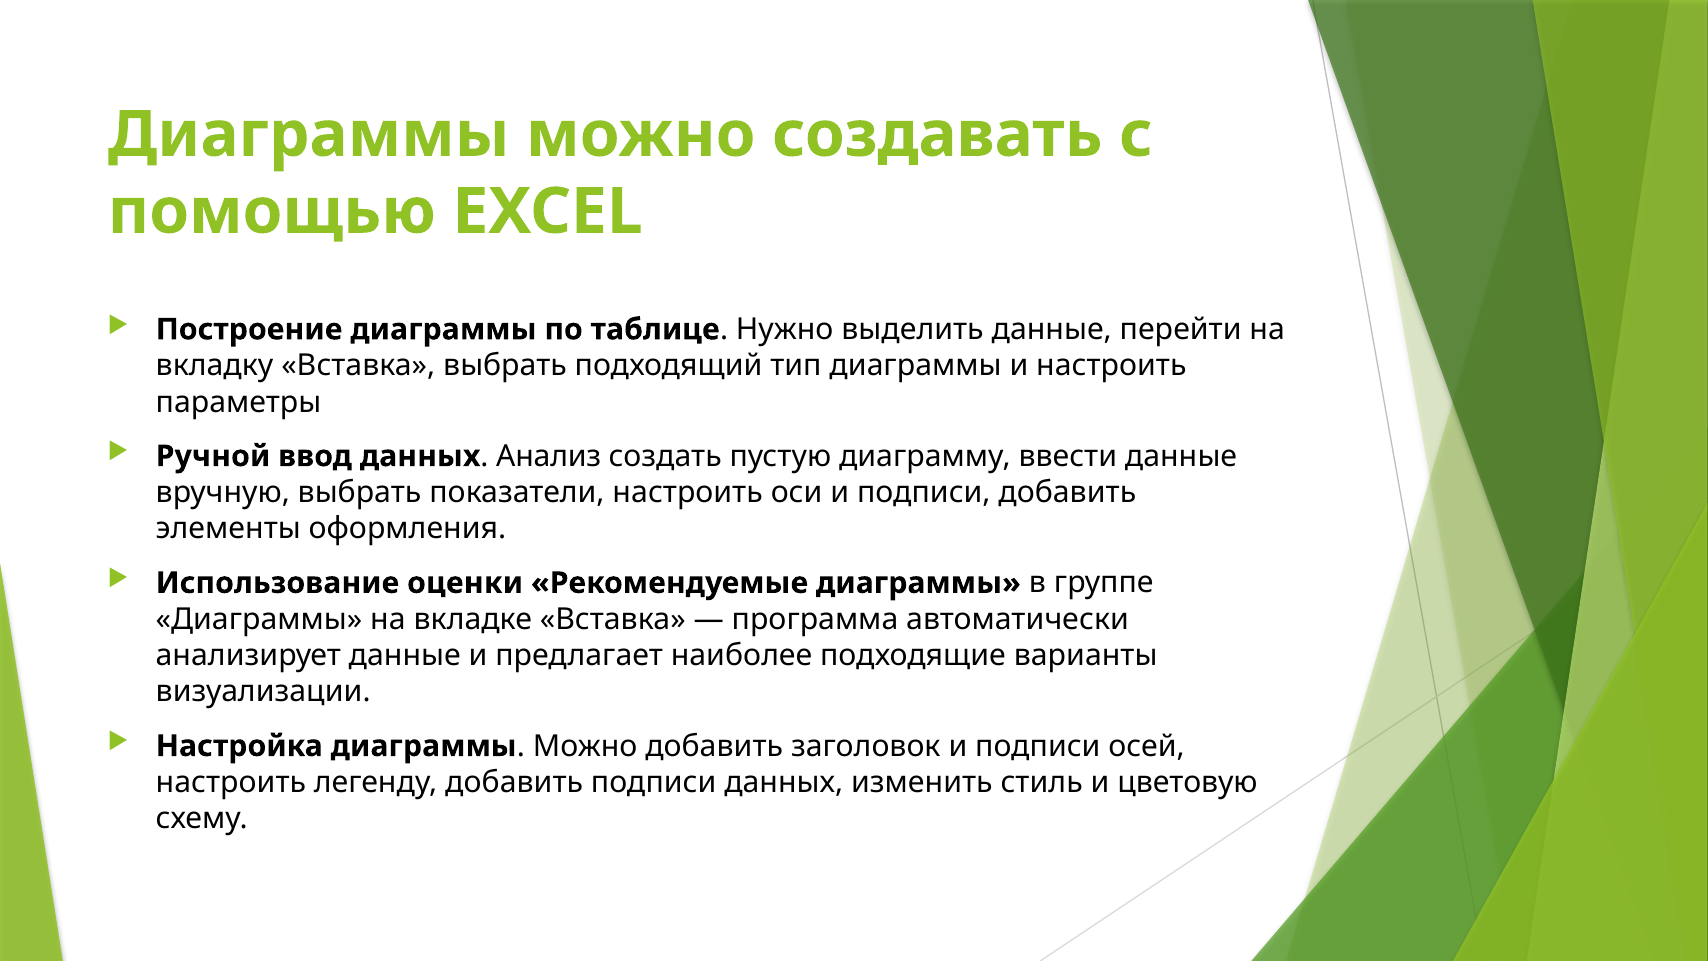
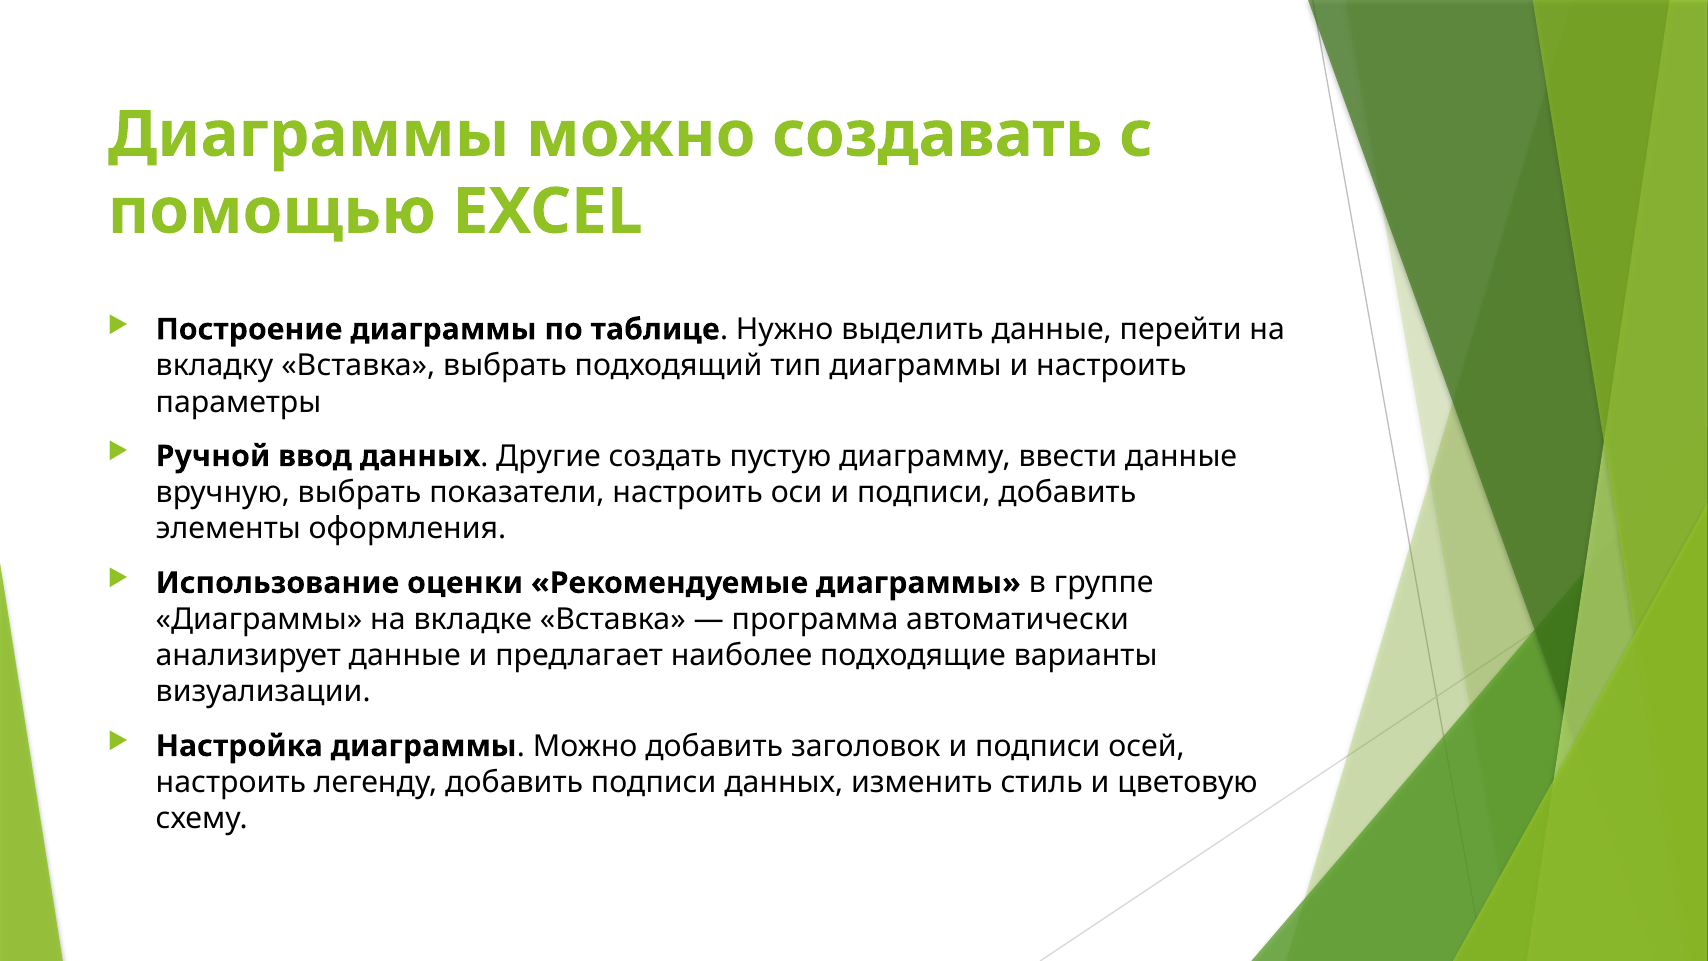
Анализ: Анализ -> Другие
